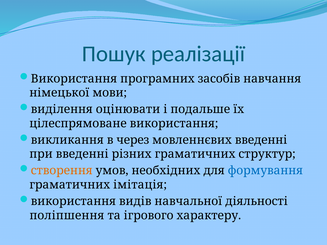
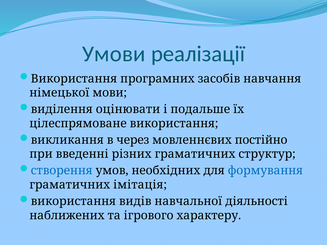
Пошук: Пошук -> Умови
мовленнєвих введенні: введенні -> постійно
створення colour: orange -> blue
поліпшення: поліпшення -> наближених
